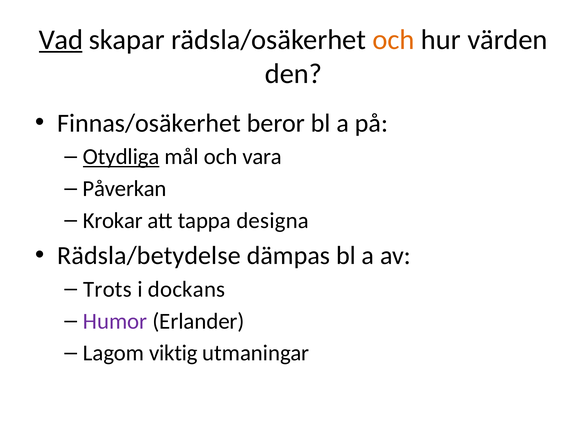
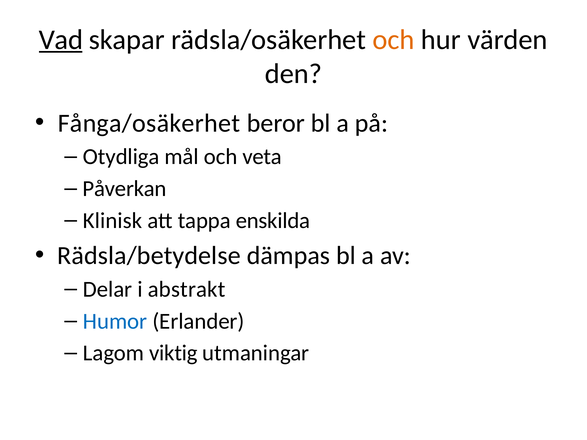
Finnas/osäkerhet: Finnas/osäkerhet -> Fånga/osäkerhet
Otydliga underline: present -> none
vara: vara -> veta
Krokar: Krokar -> Klinisk
designa: designa -> enskilda
Trots: Trots -> Delar
dockans: dockans -> abstrakt
Humor colour: purple -> blue
